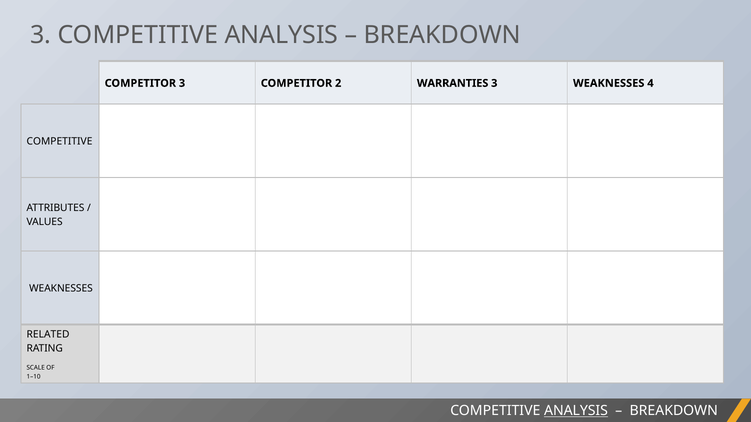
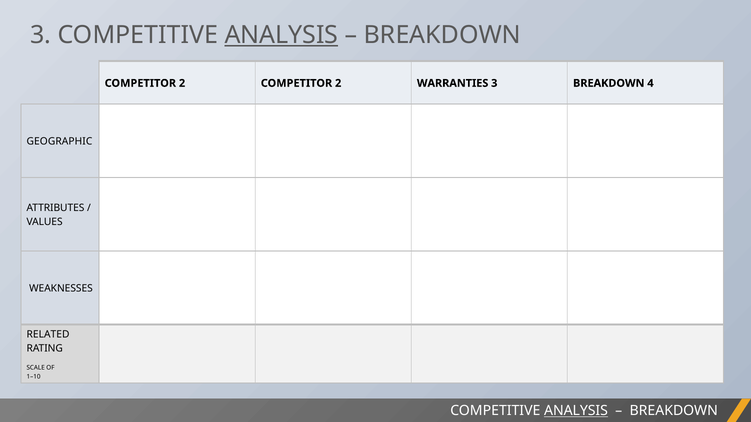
ANALYSIS at (281, 35) underline: none -> present
3 at (182, 83): 3 -> 2
3 WEAKNESSES: WEAKNESSES -> BREAKDOWN
COMPETITIVE at (60, 141): COMPETITIVE -> GEOGRAPHIC
